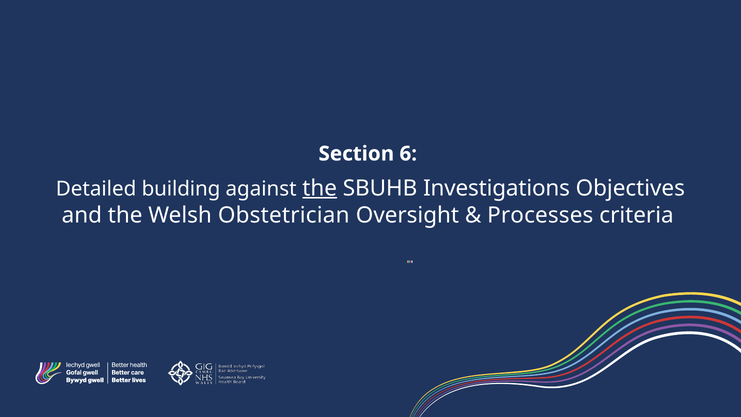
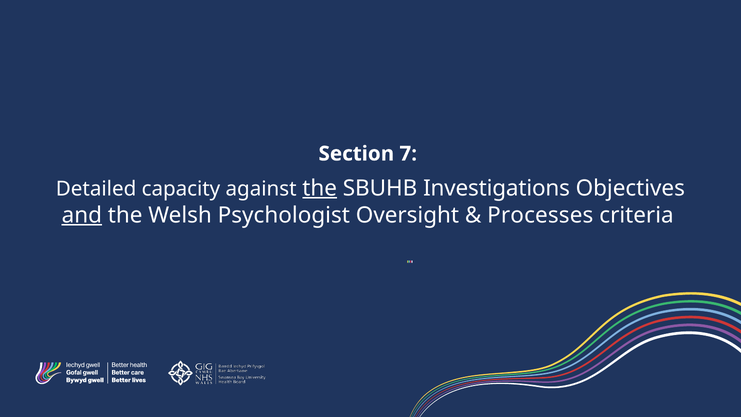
6: 6 -> 7
building: building -> capacity
and underline: none -> present
Obstetrician: Obstetrician -> Psychologist
